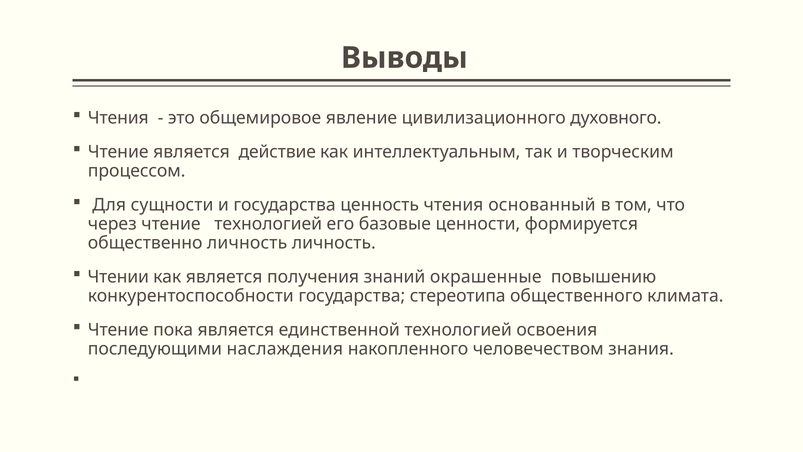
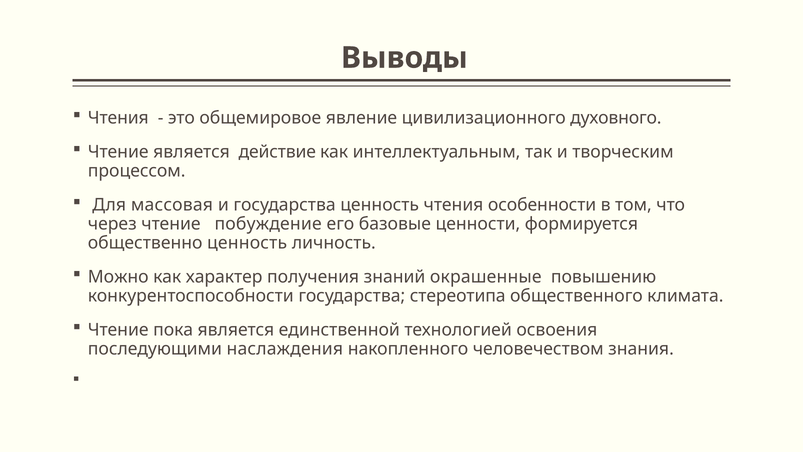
сущности: сущности -> массовая
основанный: основанный -> особенности
чтение технологией: технологией -> побуждение
общественно личность: личность -> ценность
Чтении: Чтении -> Можно
как является: является -> характер
